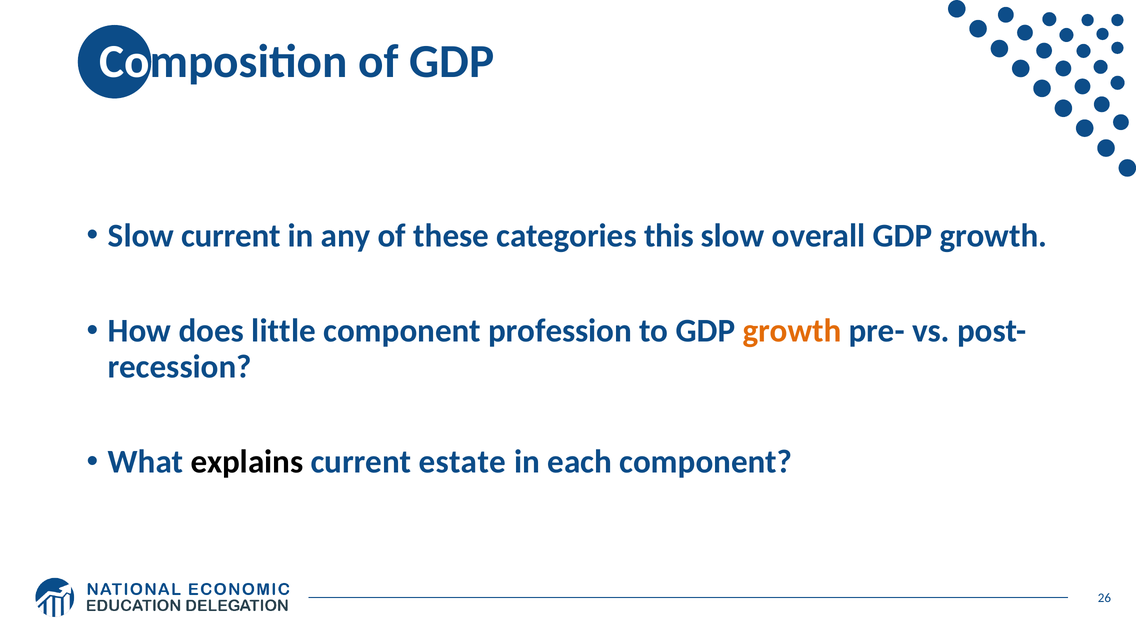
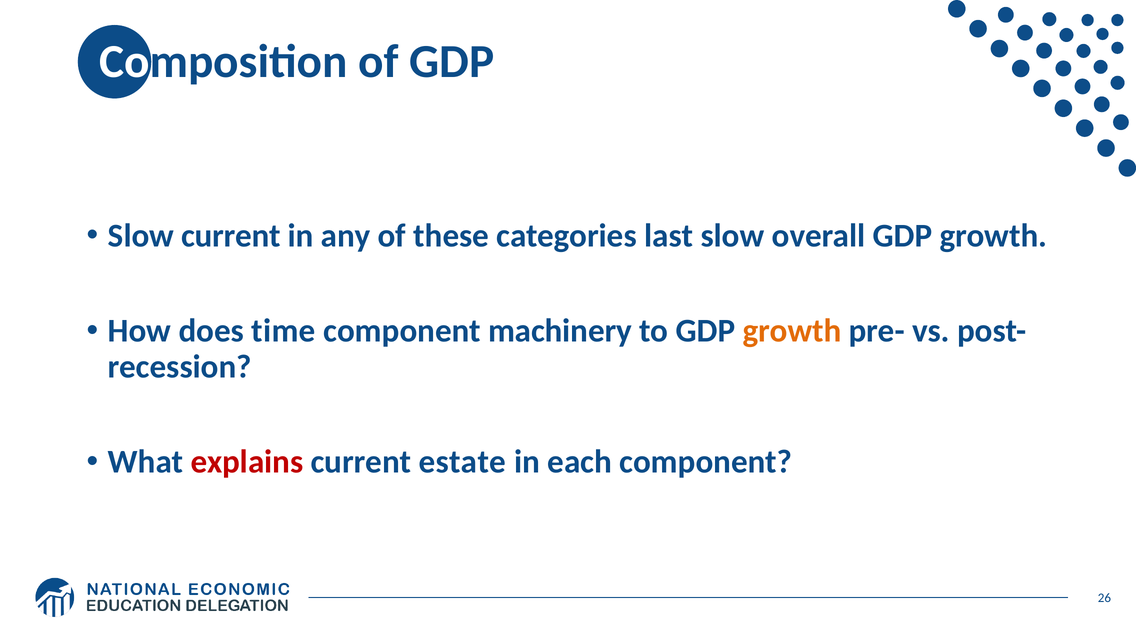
this: this -> last
little: little -> time
profession: profession -> machinery
explains colour: black -> red
